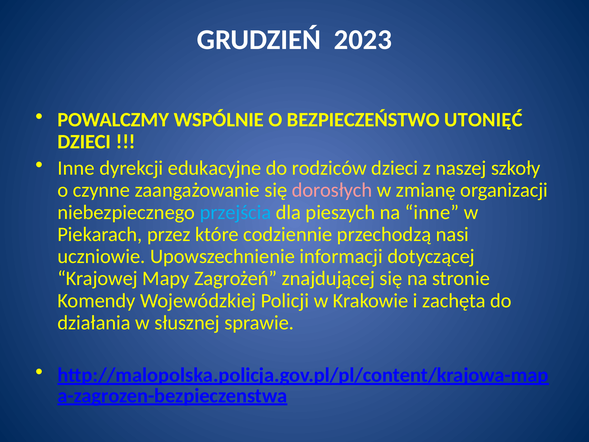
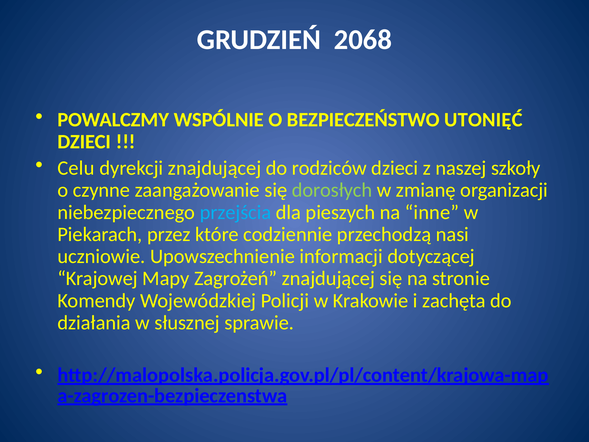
2023: 2023 -> 2068
Inne at (76, 168): Inne -> Celu
dyrekcji edukacyjne: edukacyjne -> znajdującej
dorosłych colour: pink -> light green
